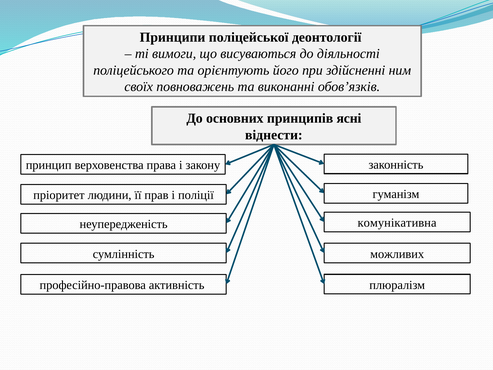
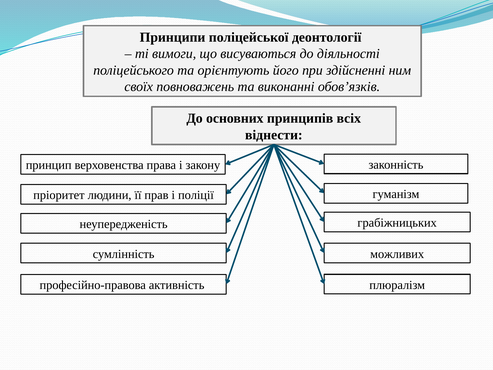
ясні: ясні -> всіх
комунікативна: комунікативна -> грабіжницьких
